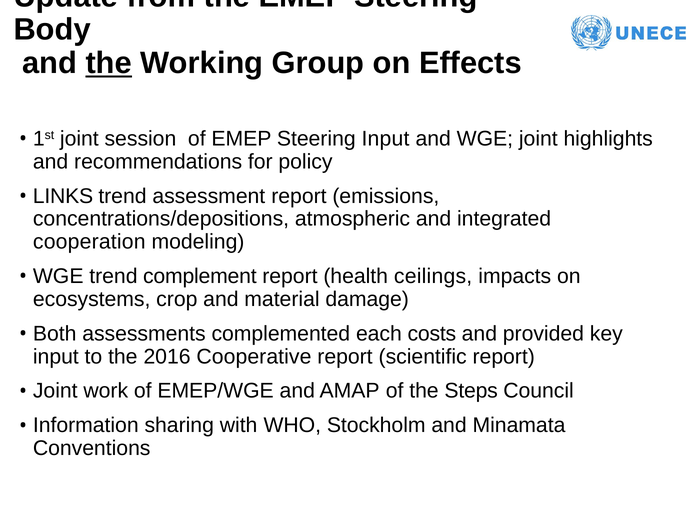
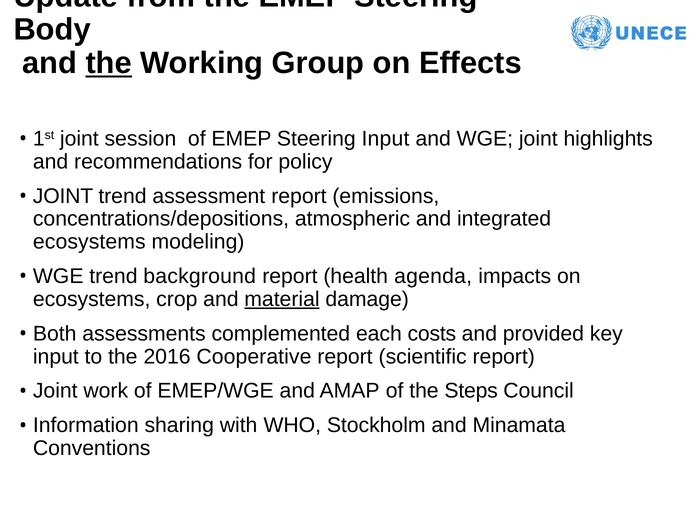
LINKS at (63, 196): LINKS -> JOINT
cooperation at (89, 242): cooperation -> ecosystems
complement: complement -> background
ceilings: ceilings -> agenda
material underline: none -> present
